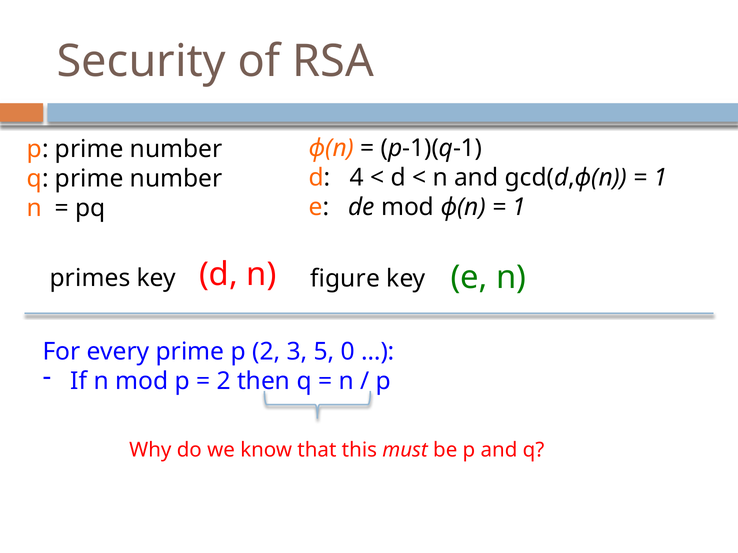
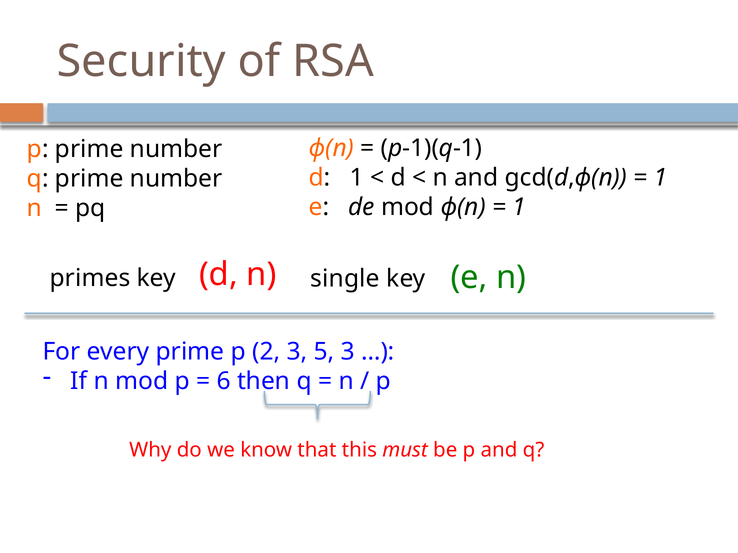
d 4: 4 -> 1
figure: figure -> single
5 0: 0 -> 3
2 at (224, 382): 2 -> 6
